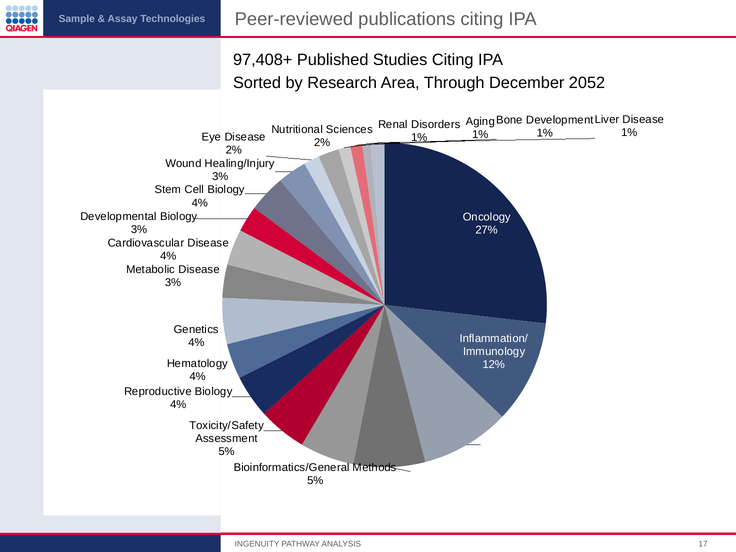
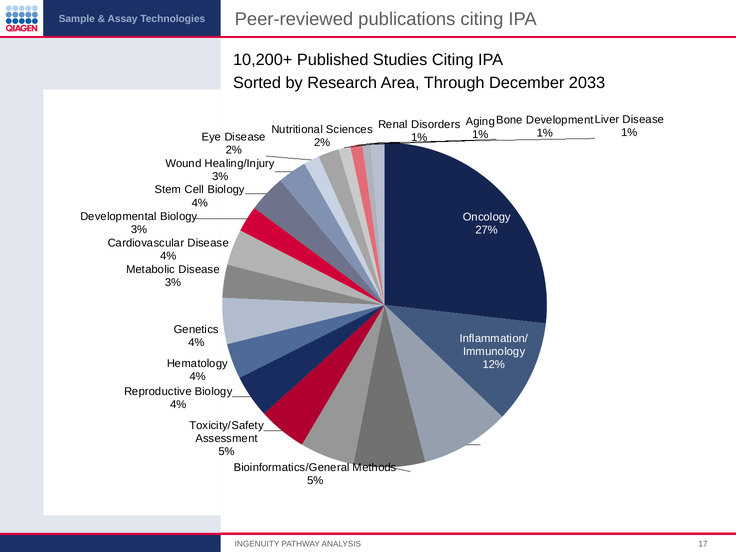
97,408+: 97,408+ -> 10,200+
2052: 2052 -> 2033
